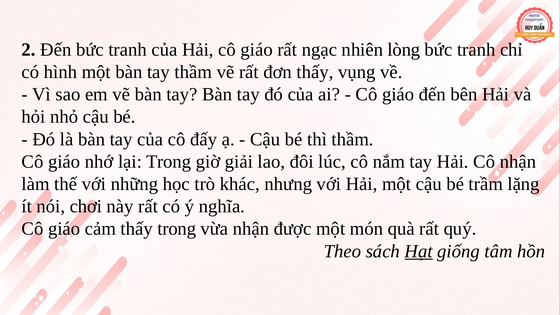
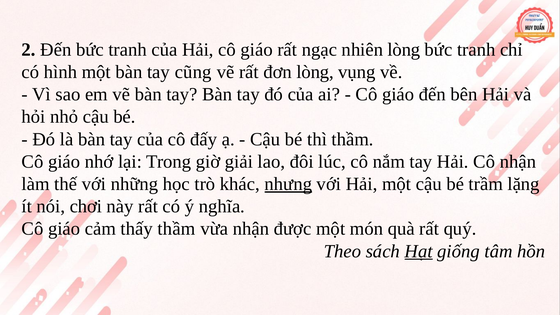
tay thầm: thầm -> cũng
đơn thấy: thấy -> lòng
nhưng underline: none -> present
thấy trong: trong -> thầm
